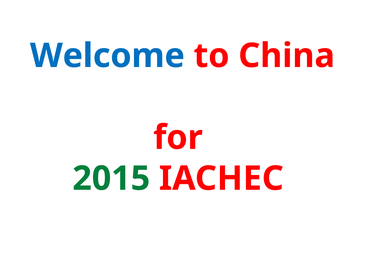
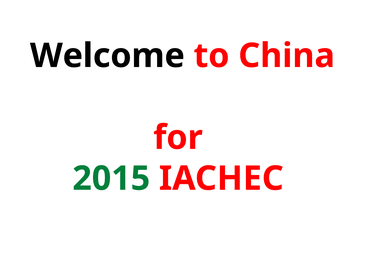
Welcome colour: blue -> black
